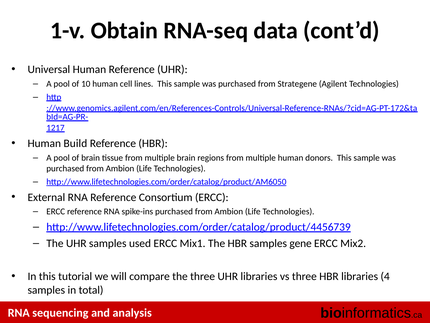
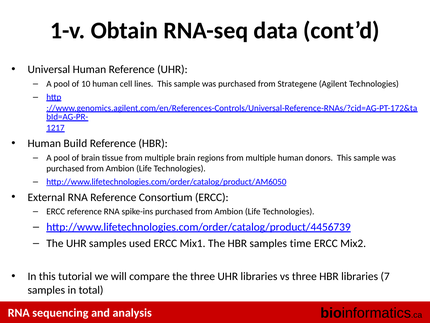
gene: gene -> time
4: 4 -> 7
